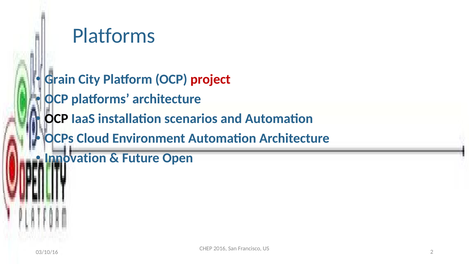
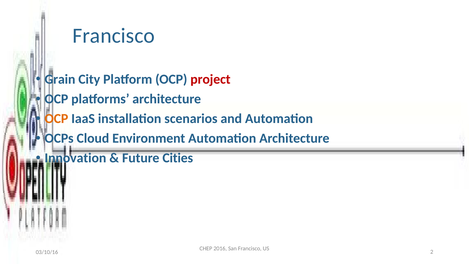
Platforms at (114, 36): Platforms -> Francisco
OCP at (56, 119) colour: black -> orange
Open: Open -> Cities
